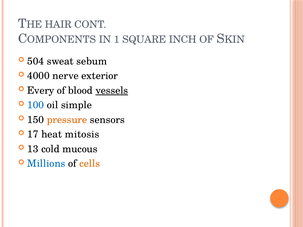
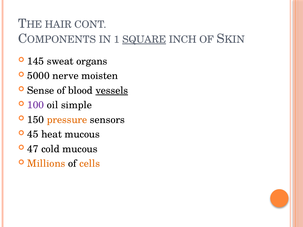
SQUARE underline: none -> present
504: 504 -> 145
sebum: sebum -> organs
4000: 4000 -> 5000
exterior: exterior -> moisten
Every: Every -> Sense
100 colour: blue -> purple
17: 17 -> 45
heat mitosis: mitosis -> mucous
13: 13 -> 47
Millions colour: blue -> orange
